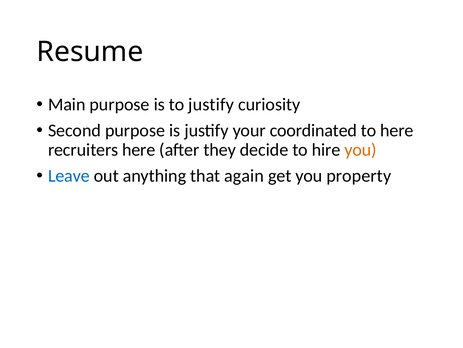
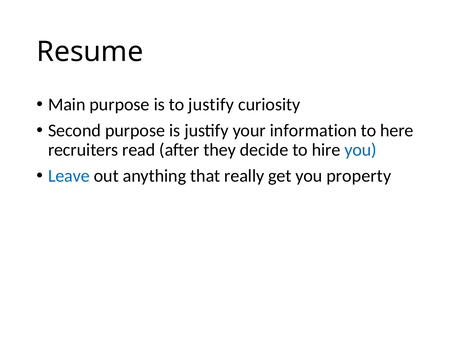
coordinated: coordinated -> information
recruiters here: here -> read
you at (361, 150) colour: orange -> blue
again: again -> really
